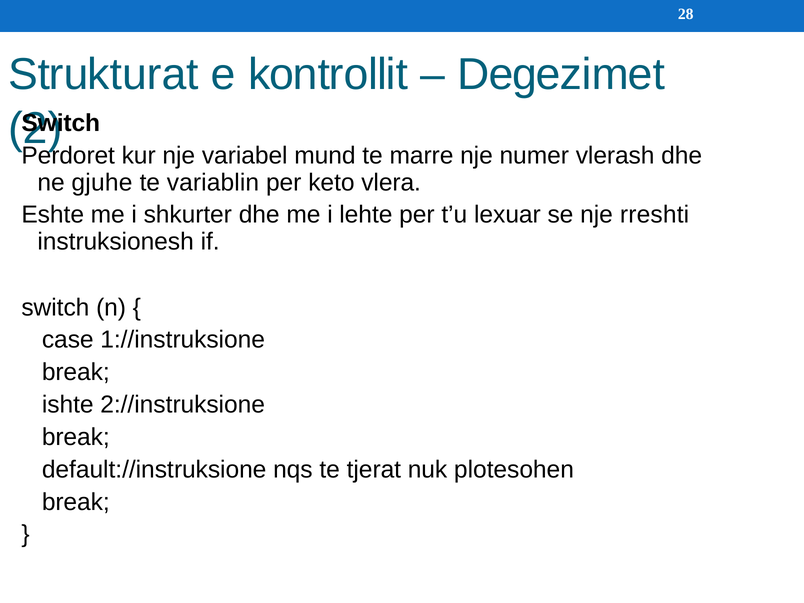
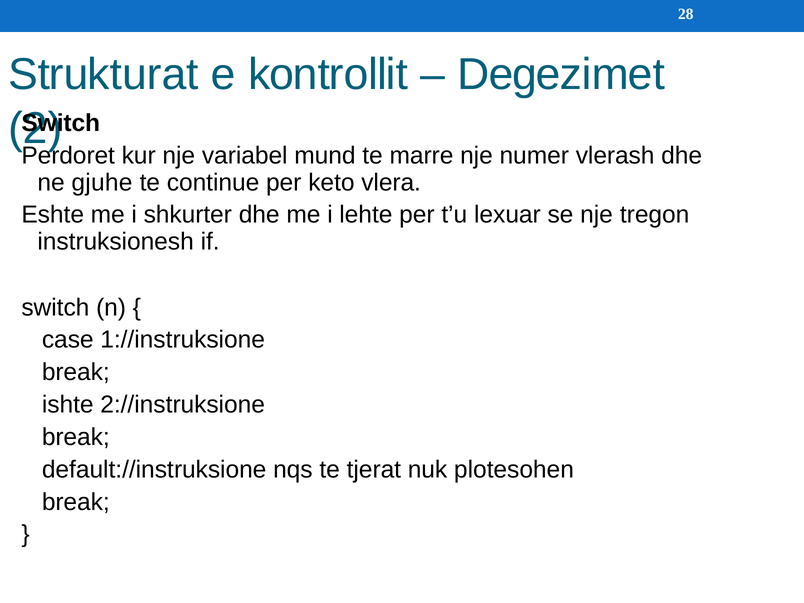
variablin: variablin -> continue
rreshti: rreshti -> tregon
